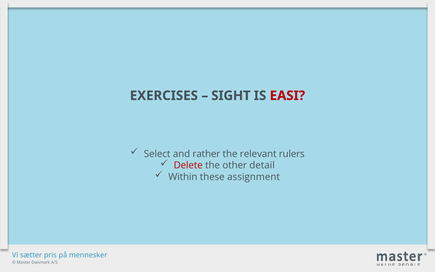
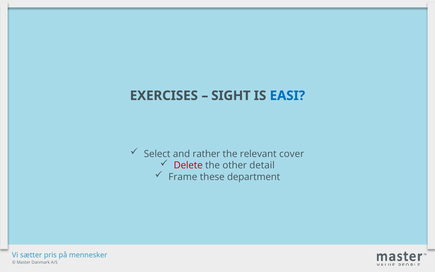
EASI colour: red -> blue
rulers: rulers -> cover
Within: Within -> Frame
assignment: assignment -> department
